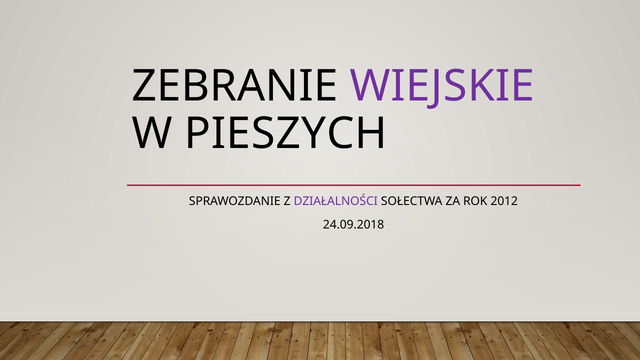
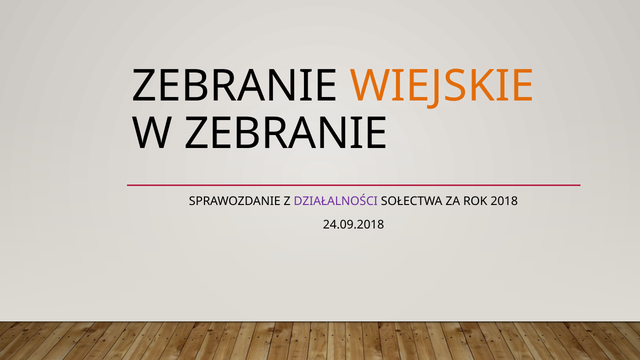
WIEJSKIE colour: purple -> orange
W PIESZYCH: PIESZYCH -> ZEBRANIE
2012: 2012 -> 2018
